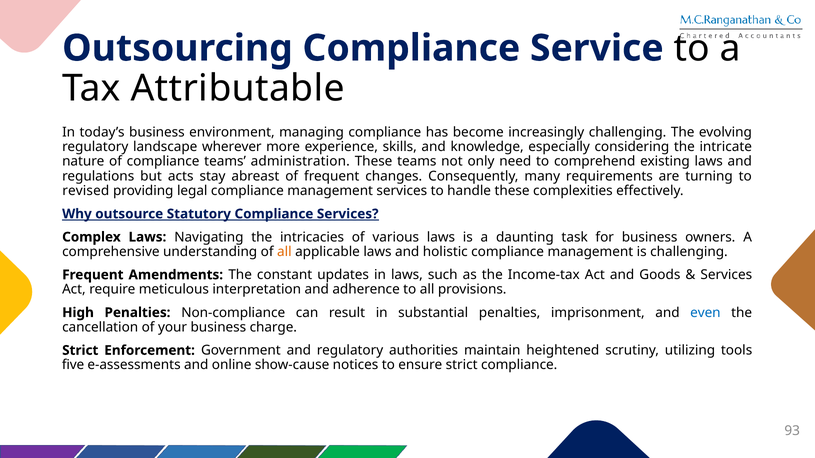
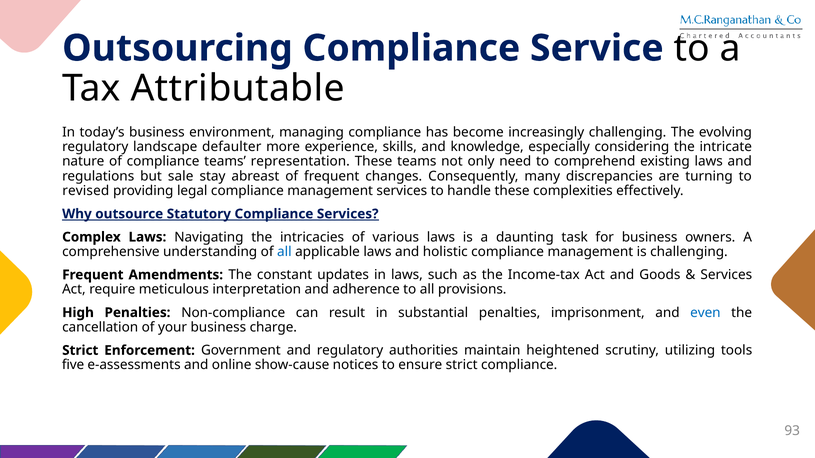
wherever: wherever -> defaulter
administration: administration -> representation
acts: acts -> sale
requirements: requirements -> discrepancies
all at (284, 252) colour: orange -> blue
